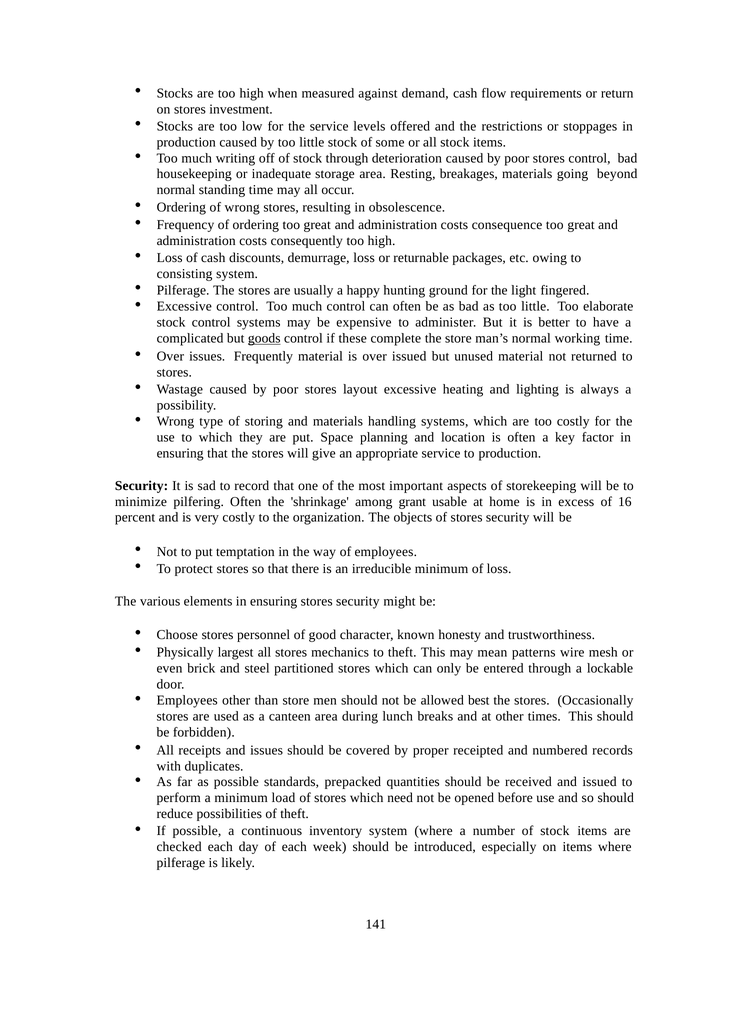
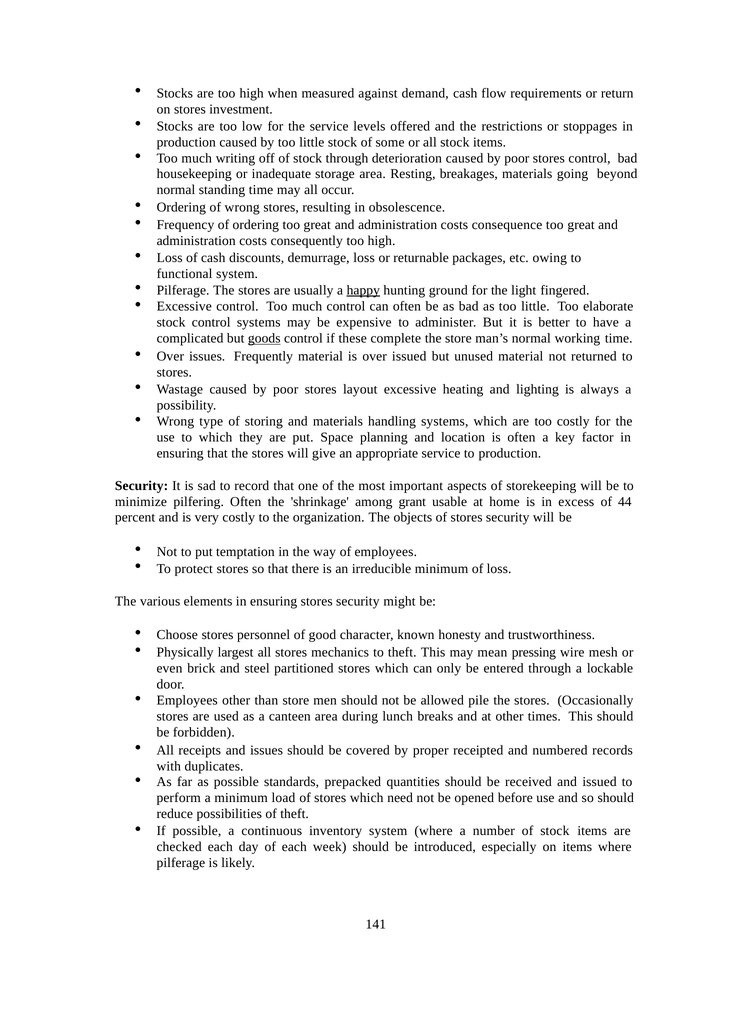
consisting: consisting -> functional
happy underline: none -> present
16: 16 -> 44
patterns: patterns -> pressing
best: best -> pile
